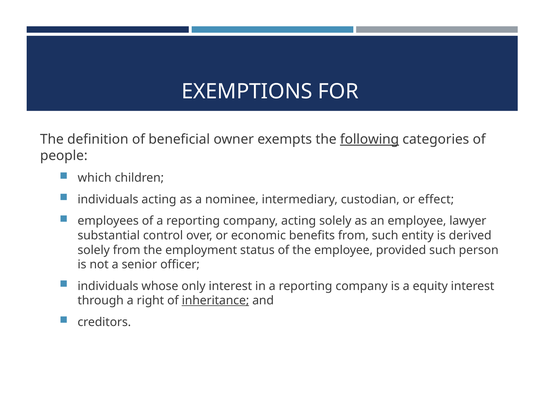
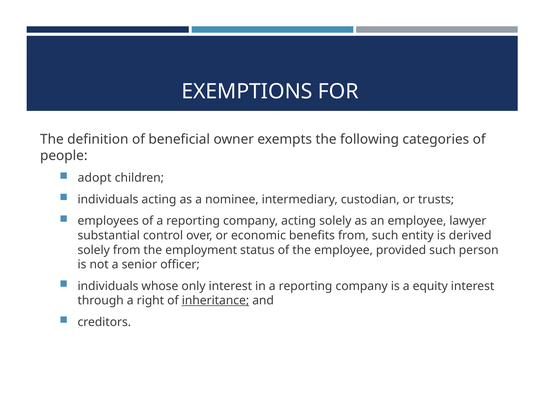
following underline: present -> none
which: which -> adopt
effect: effect -> trusts
